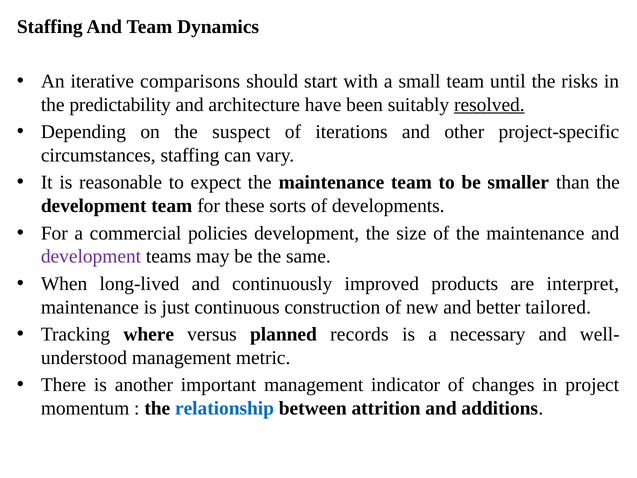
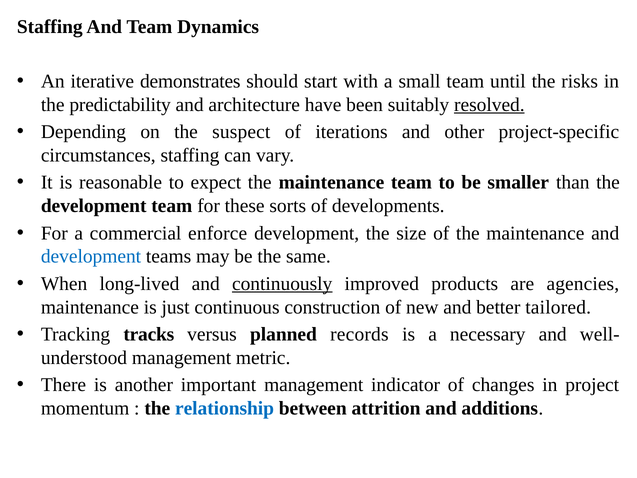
comparisons: comparisons -> demonstrates
policies: policies -> enforce
development at (91, 256) colour: purple -> blue
continuously underline: none -> present
interpret: interpret -> agencies
where: where -> tracks
